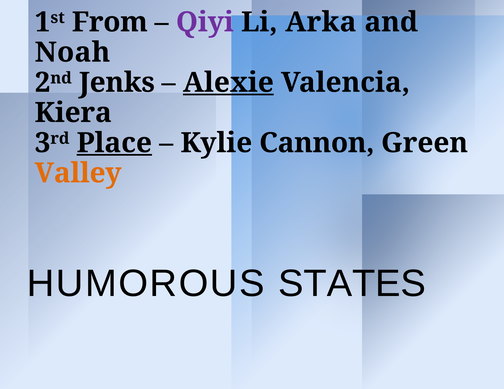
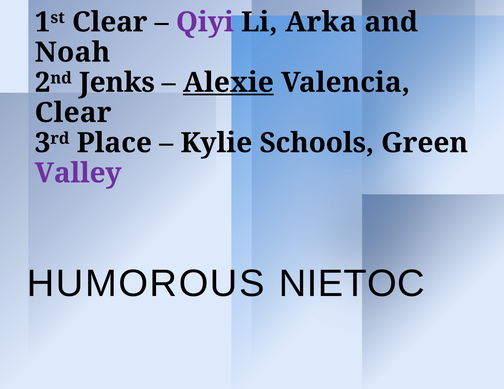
1st From: From -> Clear
Kiera at (73, 113): Kiera -> Clear
Place underline: present -> none
Cannon: Cannon -> Schools
Valley colour: orange -> purple
STATES: STATES -> NIETOC
